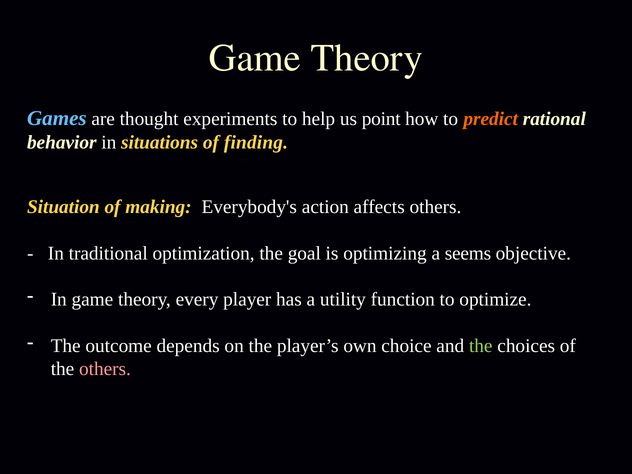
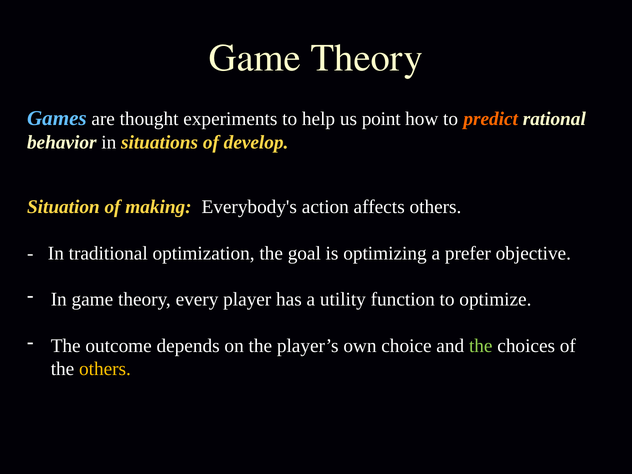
finding: finding -> develop
seems: seems -> prefer
others at (105, 369) colour: pink -> yellow
